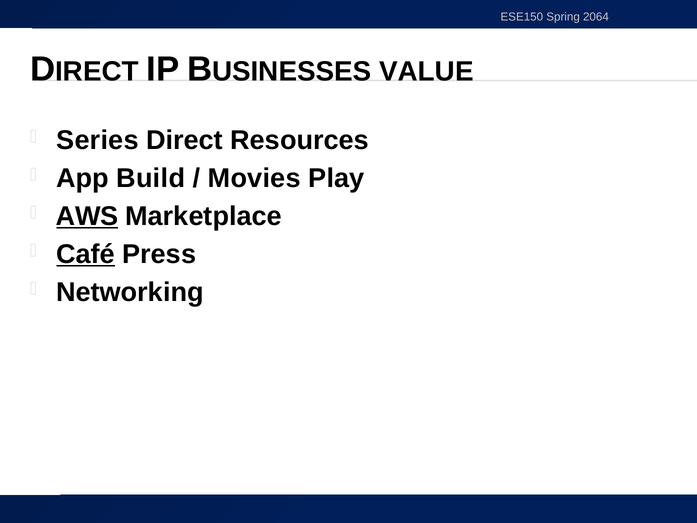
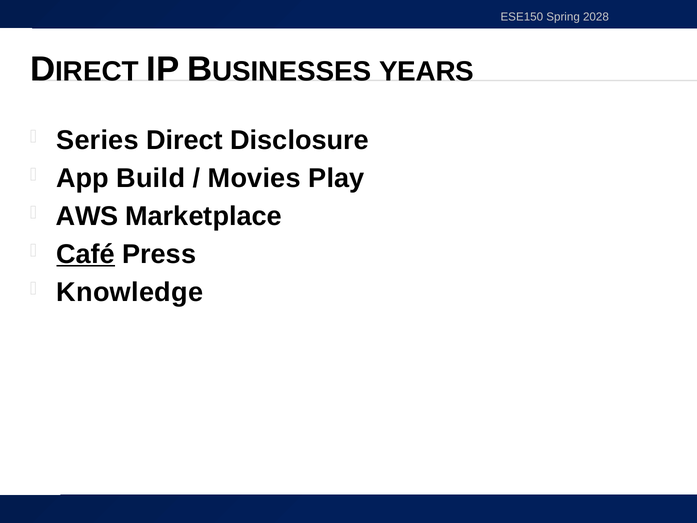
2064: 2064 -> 2028
VALUE: VALUE -> YEARS
Resources: Resources -> Disclosure
AWS underline: present -> none
Networking: Networking -> Knowledge
